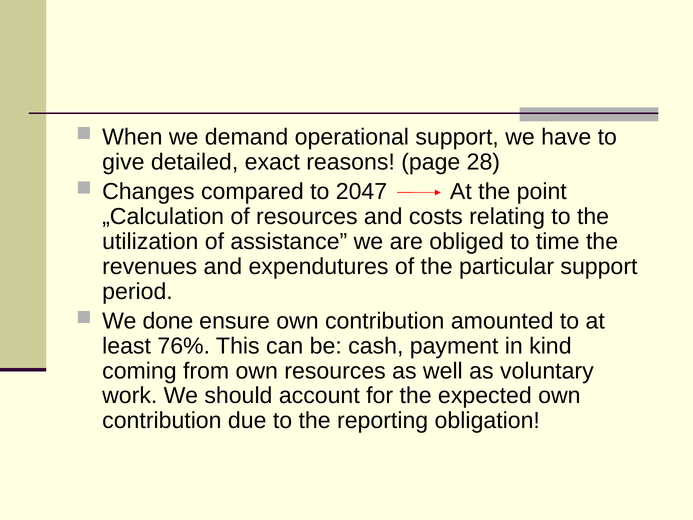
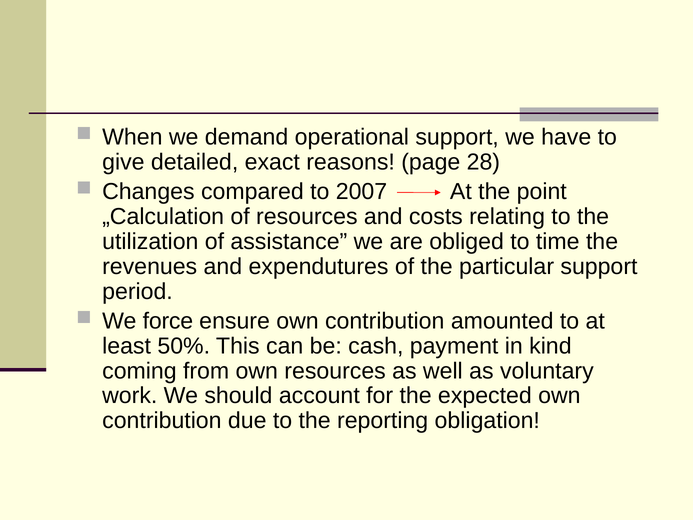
2047: 2047 -> 2007
done: done -> force
76%: 76% -> 50%
